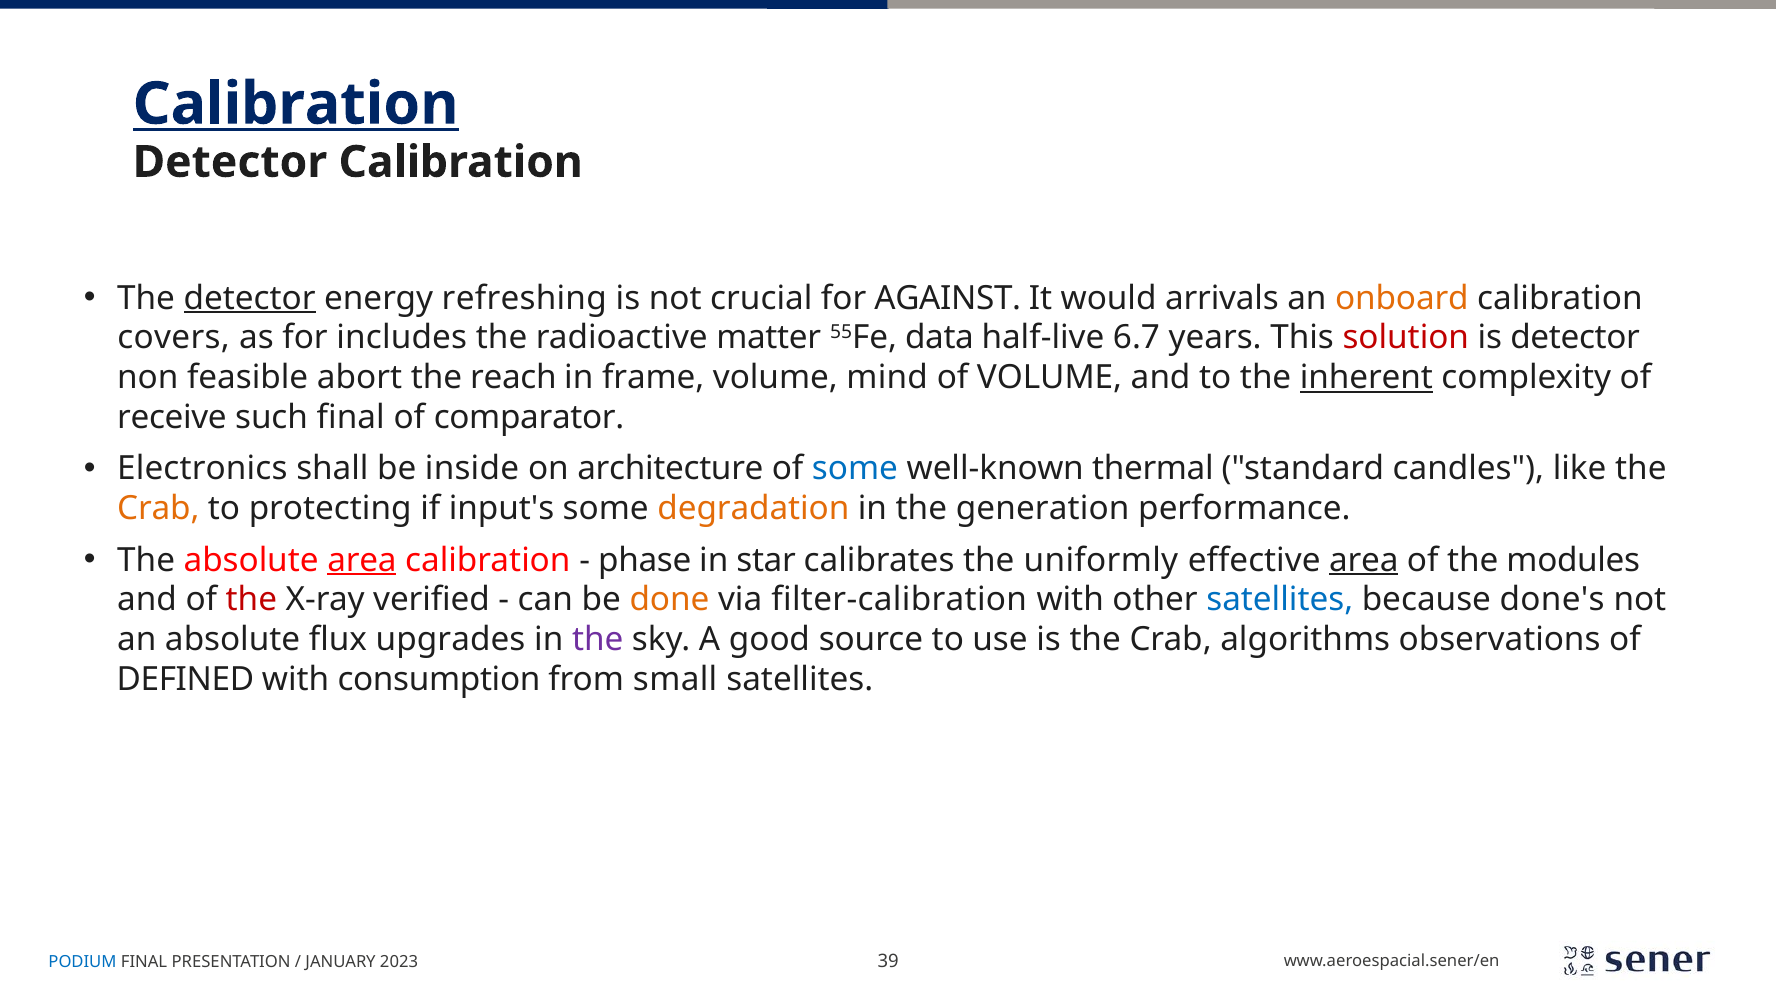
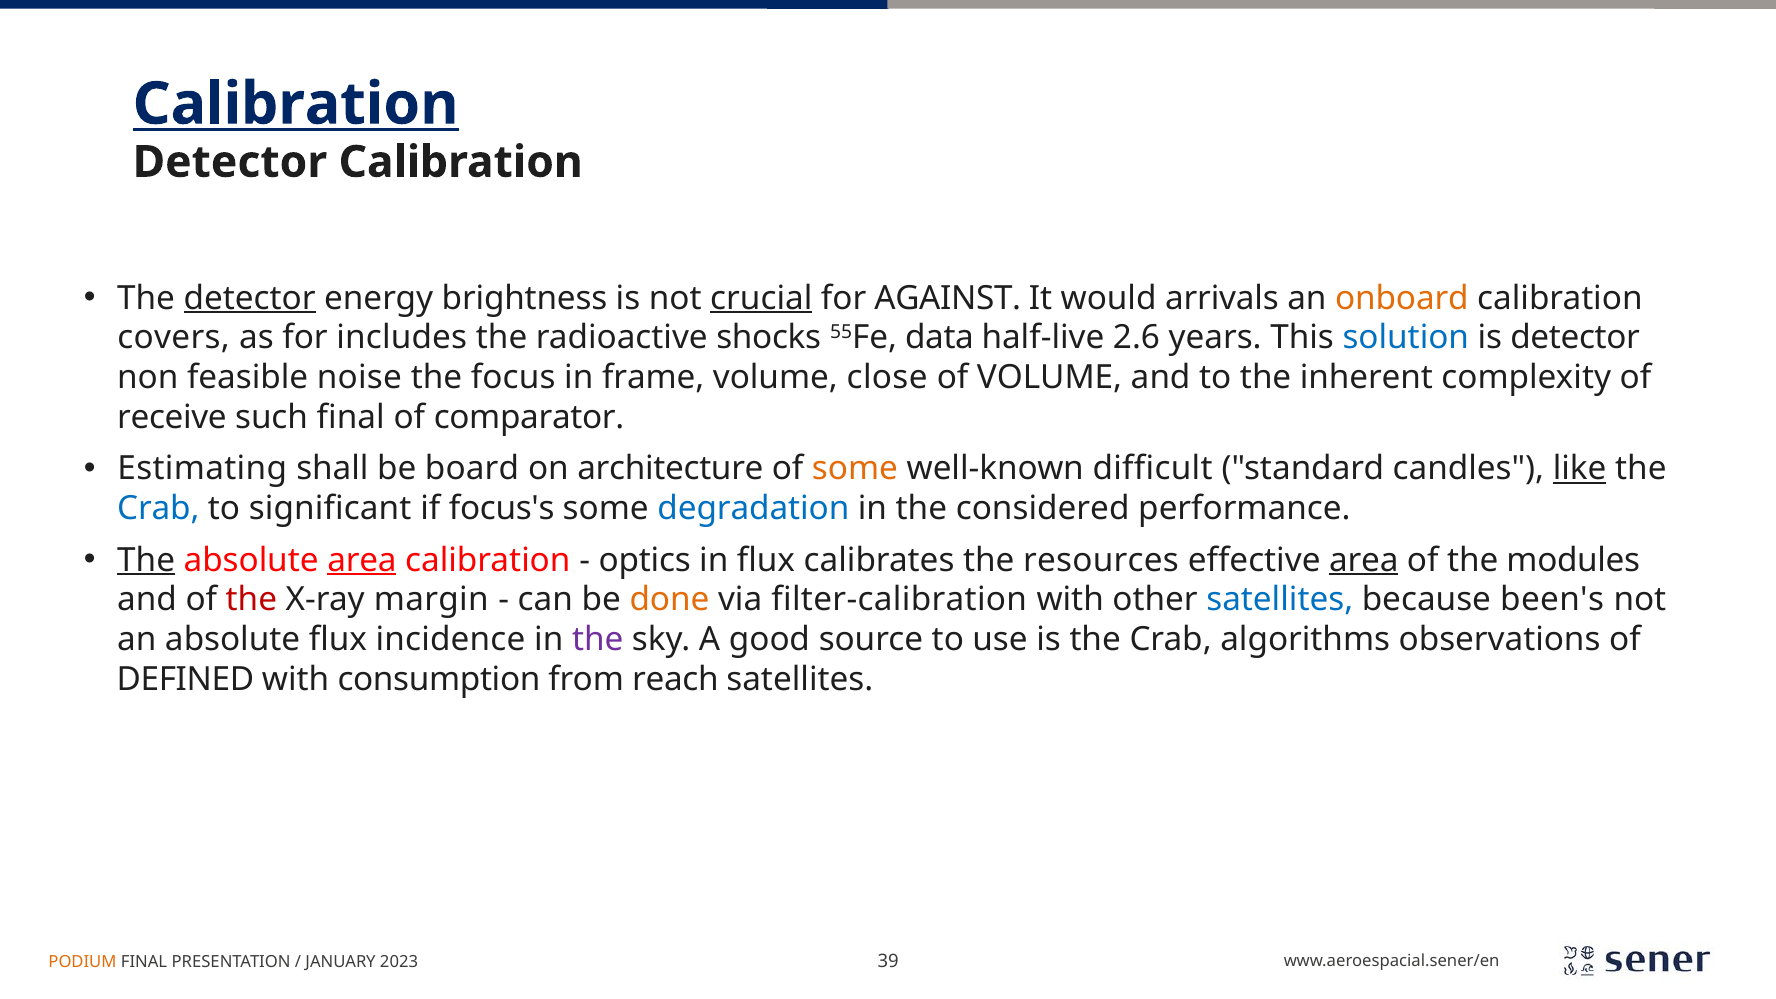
refreshing: refreshing -> brightness
crucial underline: none -> present
matter: matter -> shocks
6.7: 6.7 -> 2.6
solution colour: red -> blue
abort: abort -> noise
reach: reach -> focus
mind: mind -> close
inherent underline: present -> none
Electronics: Electronics -> Estimating
inside: inside -> board
some at (855, 469) colour: blue -> orange
thermal: thermal -> difficult
like underline: none -> present
Crab at (158, 509) colour: orange -> blue
protecting: protecting -> significant
input's: input's -> focus's
degradation colour: orange -> blue
generation: generation -> considered
The at (146, 560) underline: none -> present
phase: phase -> optics
in star: star -> flux
uniformly: uniformly -> resources
verified: verified -> margin
done's: done's -> been's
upgrades: upgrades -> incidence
small: small -> reach
PODIUM colour: blue -> orange
